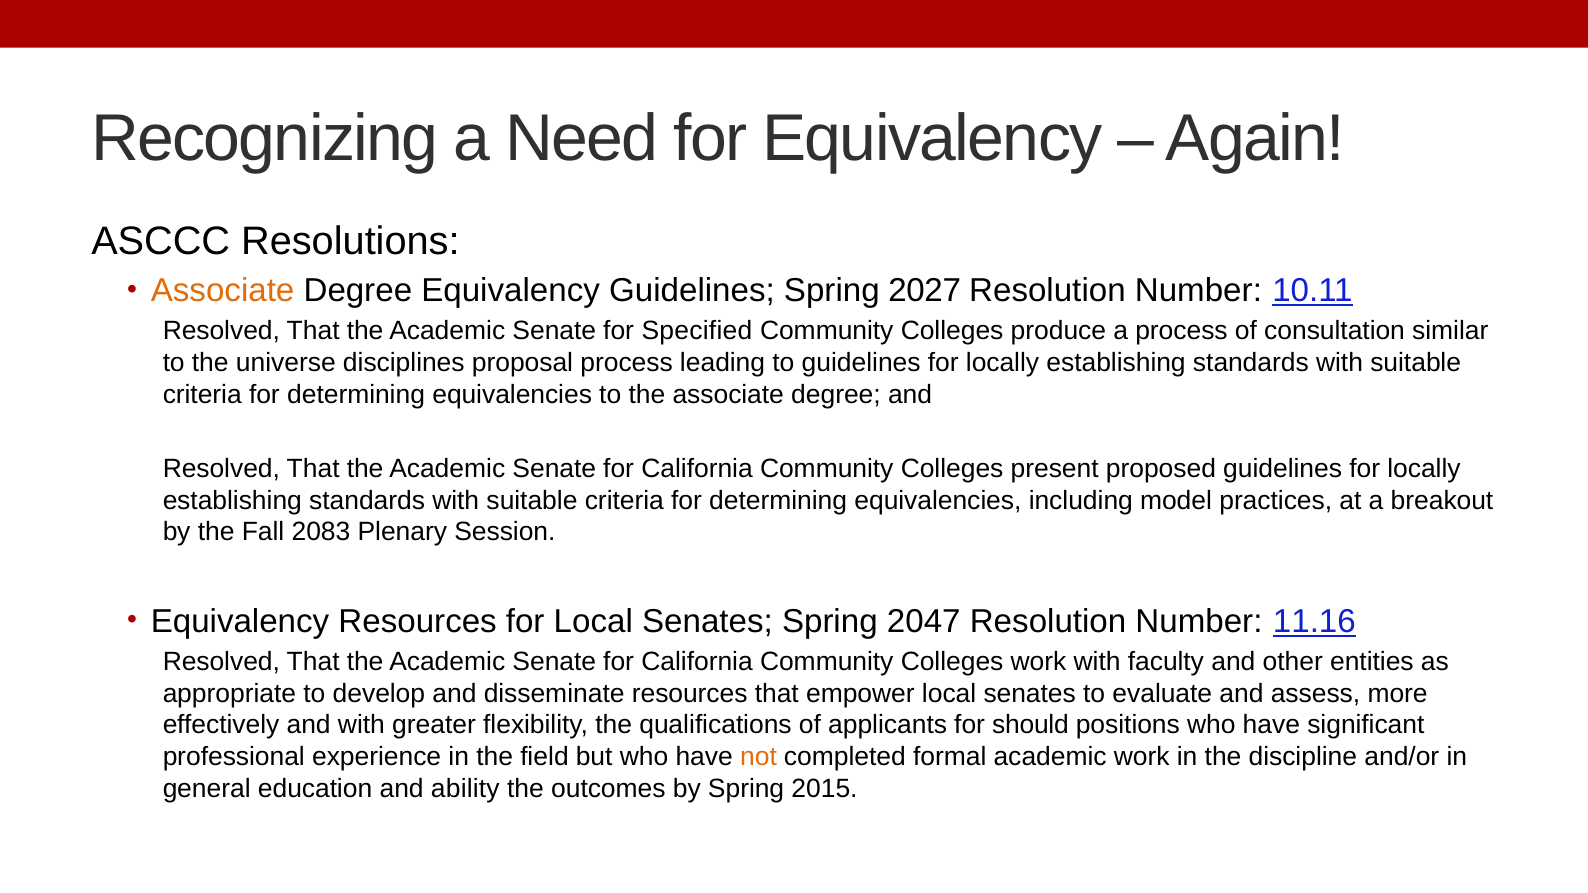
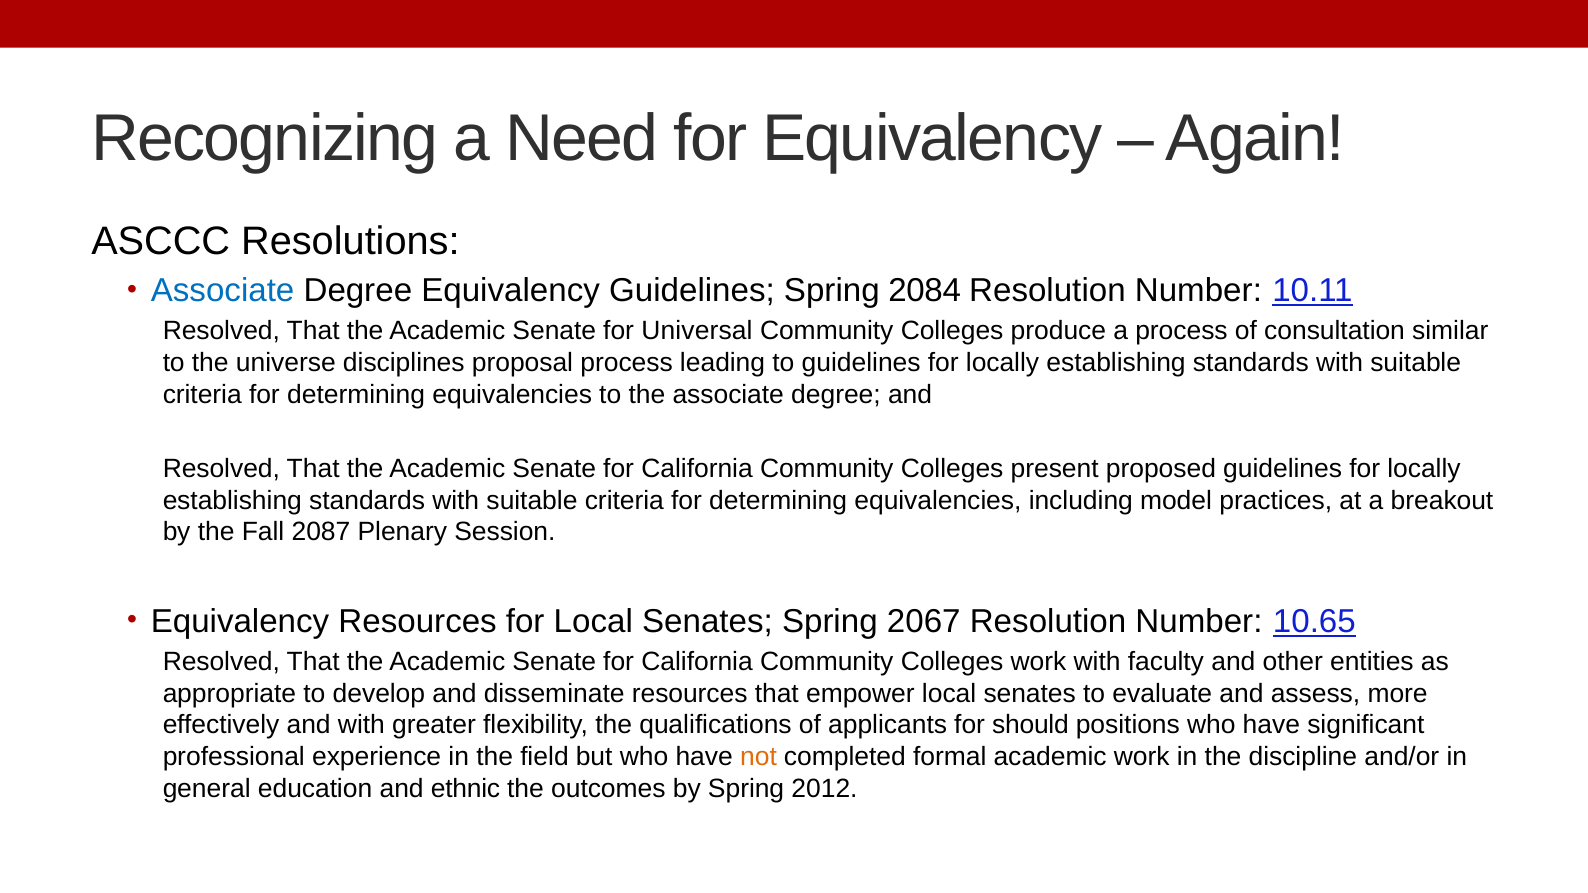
Associate at (223, 291) colour: orange -> blue
2027: 2027 -> 2084
Specified: Specified -> Universal
2083: 2083 -> 2087
2047: 2047 -> 2067
11.16: 11.16 -> 10.65
ability: ability -> ethnic
2015: 2015 -> 2012
